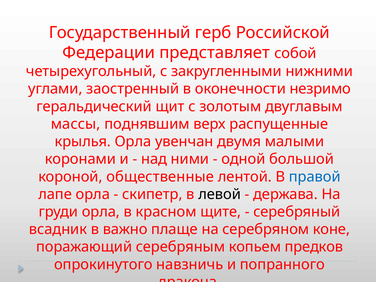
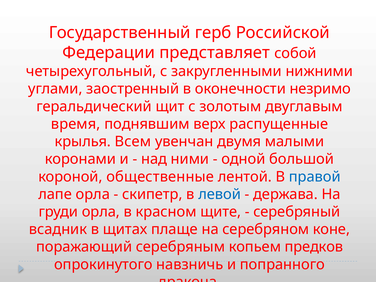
массы: массы -> время
крылья Орла: Орла -> Всем
левой colour: black -> blue
важно: важно -> щитах
